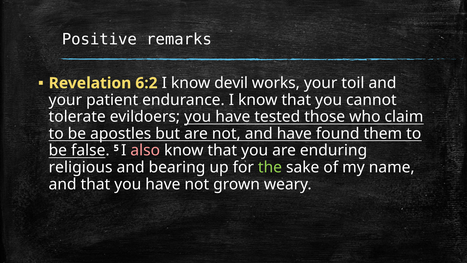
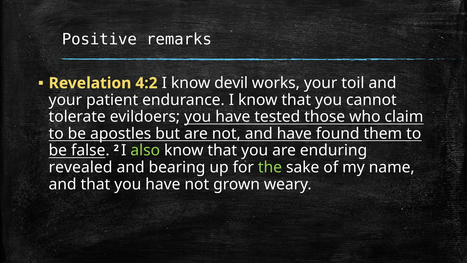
6:2: 6:2 -> 4:2
5: 5 -> 2
also colour: pink -> light green
religious: religious -> revealed
